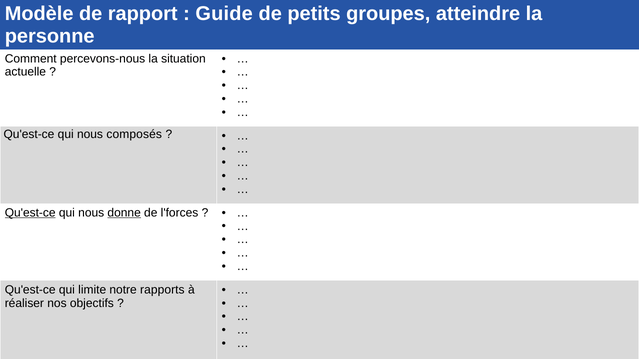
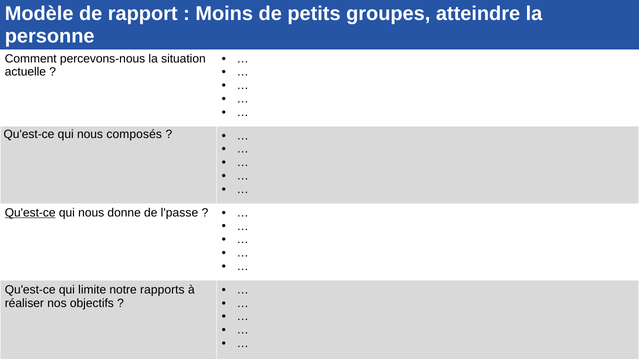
Guide: Guide -> Moins
donne underline: present -> none
l'forces: l'forces -> l'passe
